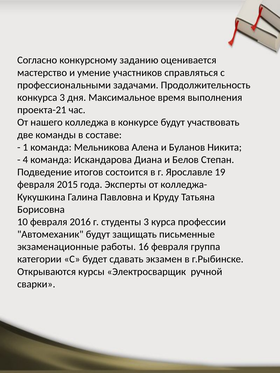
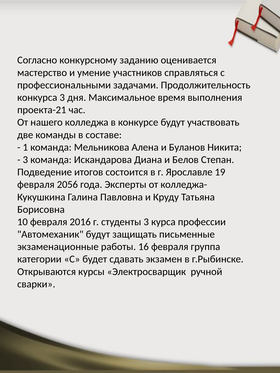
4 at (25, 160): 4 -> 3
2015: 2015 -> 2056
